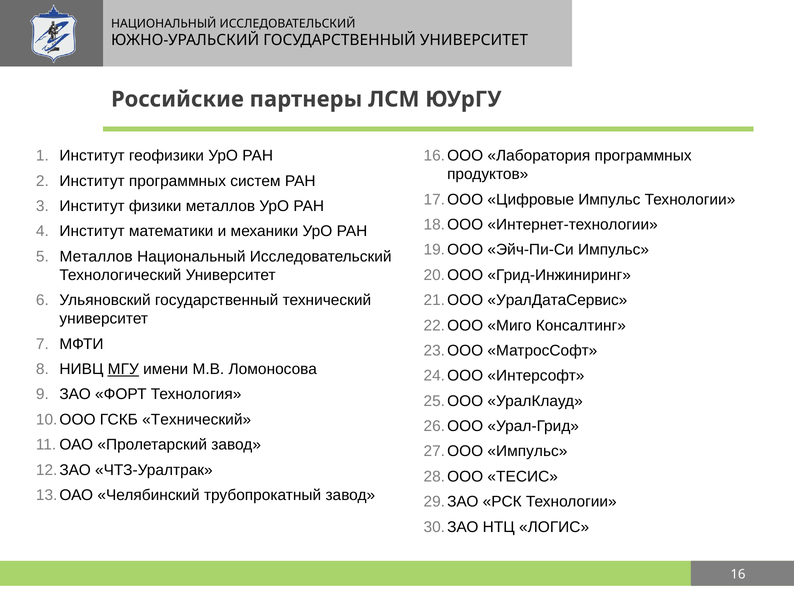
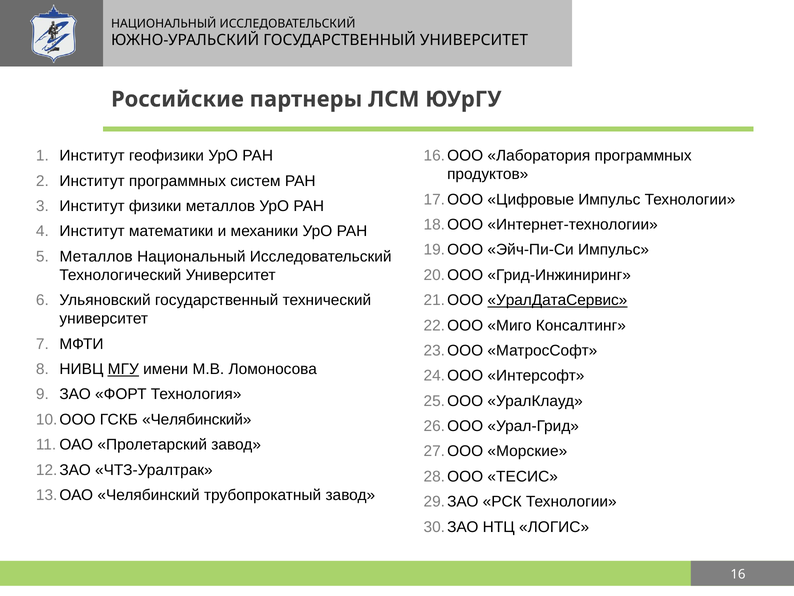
УралДатаСервис underline: none -> present
ГСКБ Технический: Технический -> Челябинский
Импульс at (527, 451): Импульс -> Морские
